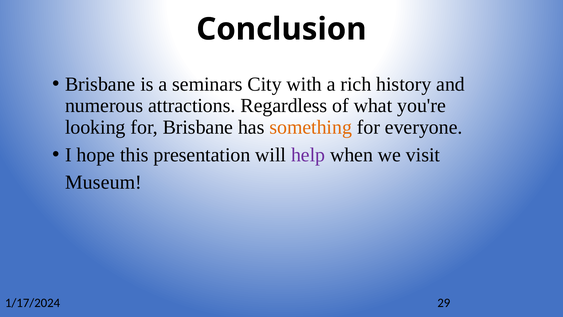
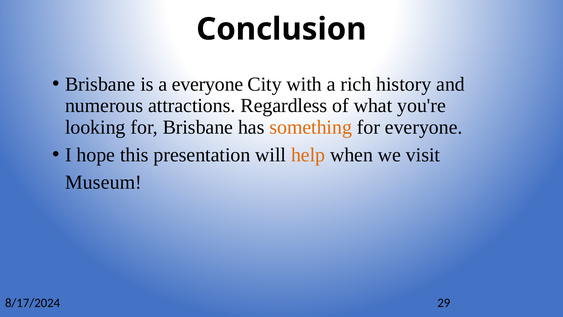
a seminars: seminars -> everyone
help colour: purple -> orange
1/17/2024: 1/17/2024 -> 8/17/2024
